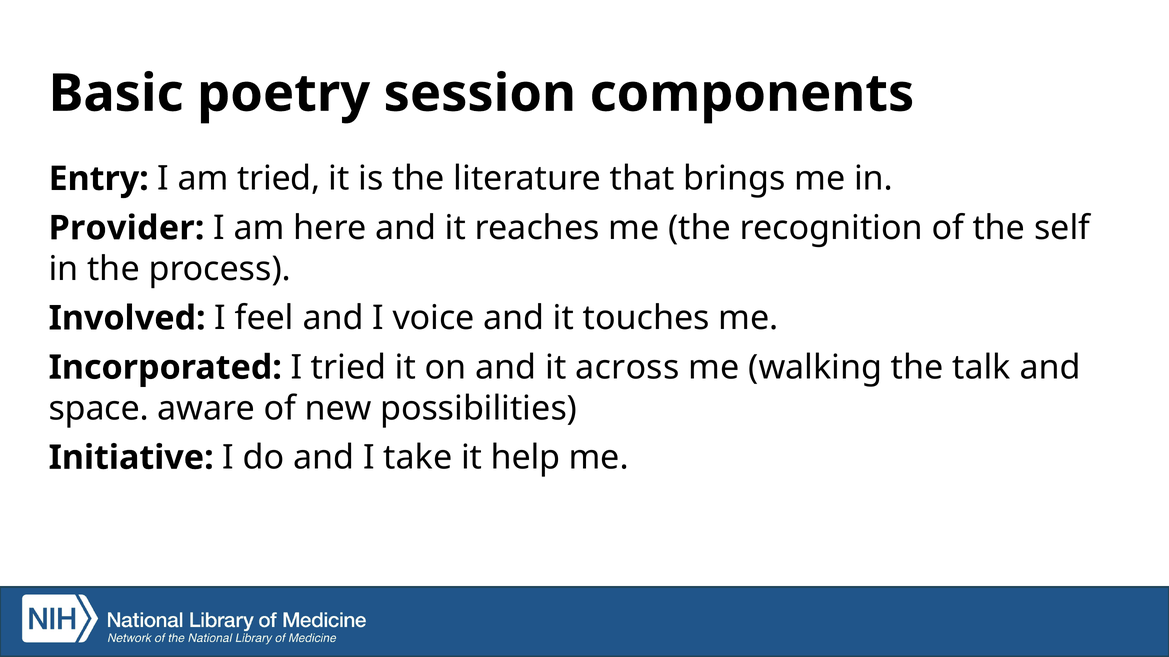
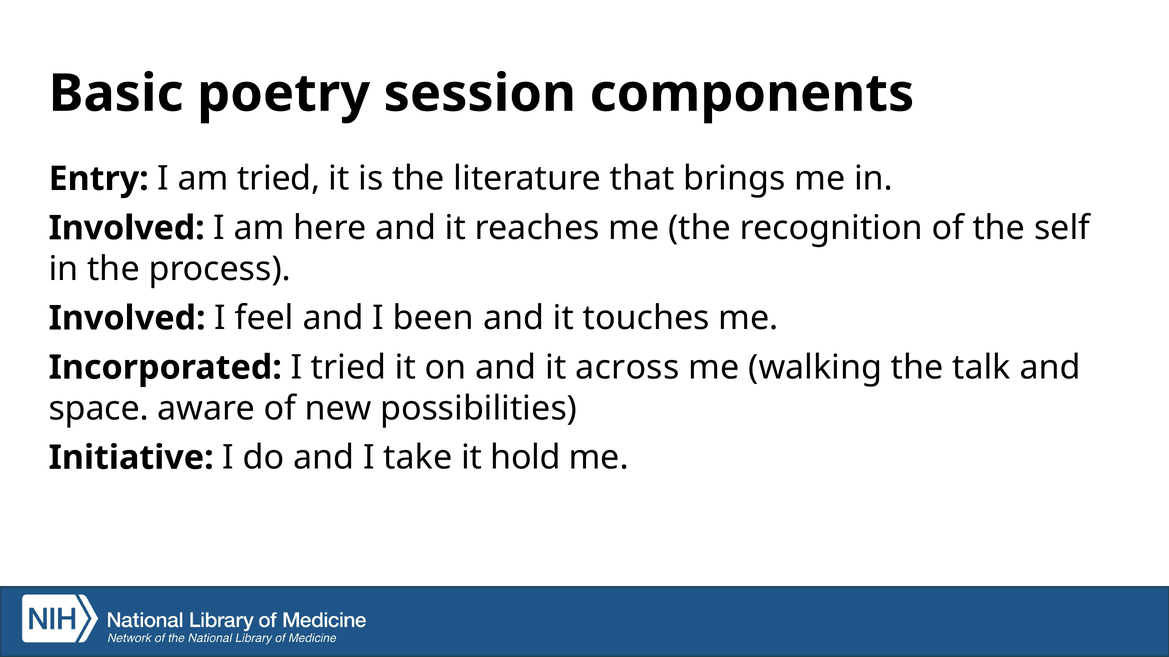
Provider at (126, 228): Provider -> Involved
voice: voice -> been
help: help -> hold
